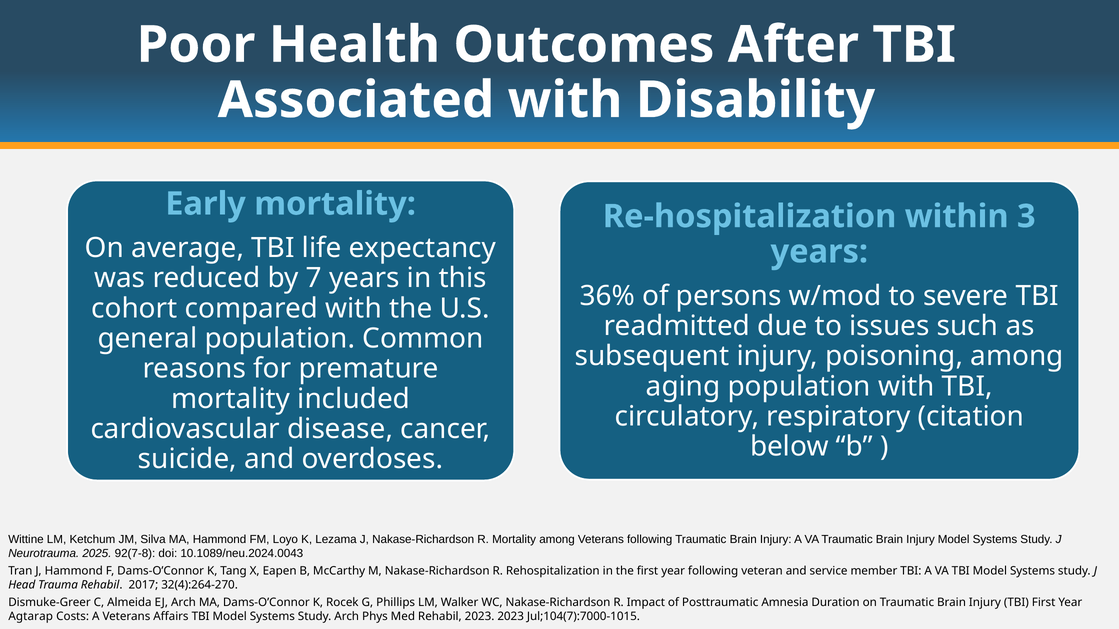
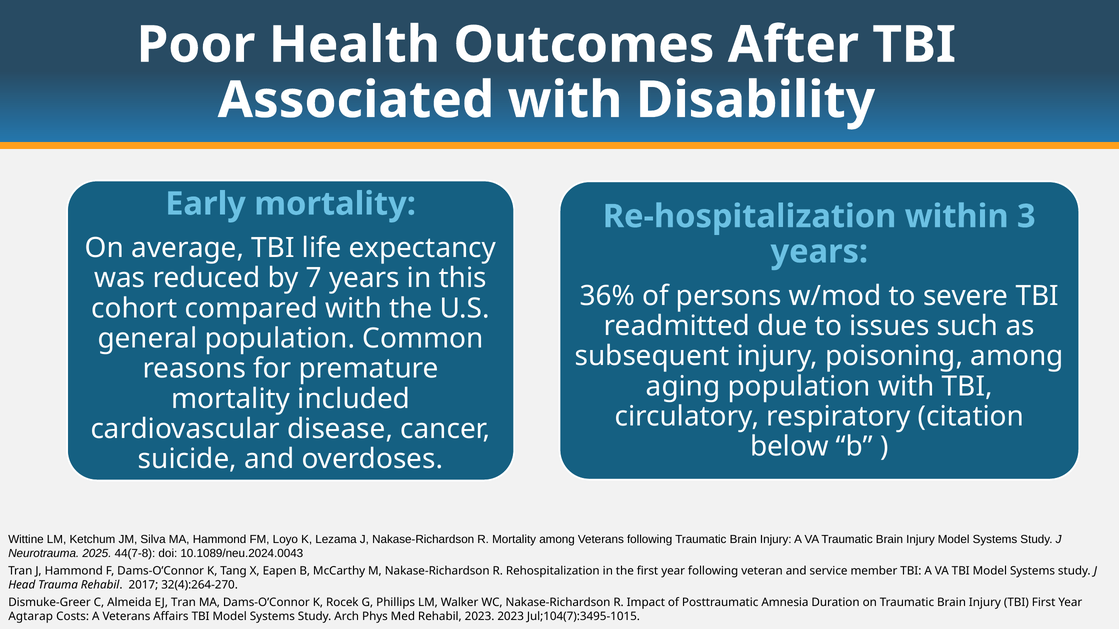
92(7-8: 92(7-8 -> 44(7-8
EJ Arch: Arch -> Tran
Jul;104(7):7000-1015: Jul;104(7):7000-1015 -> Jul;104(7):3495-1015
